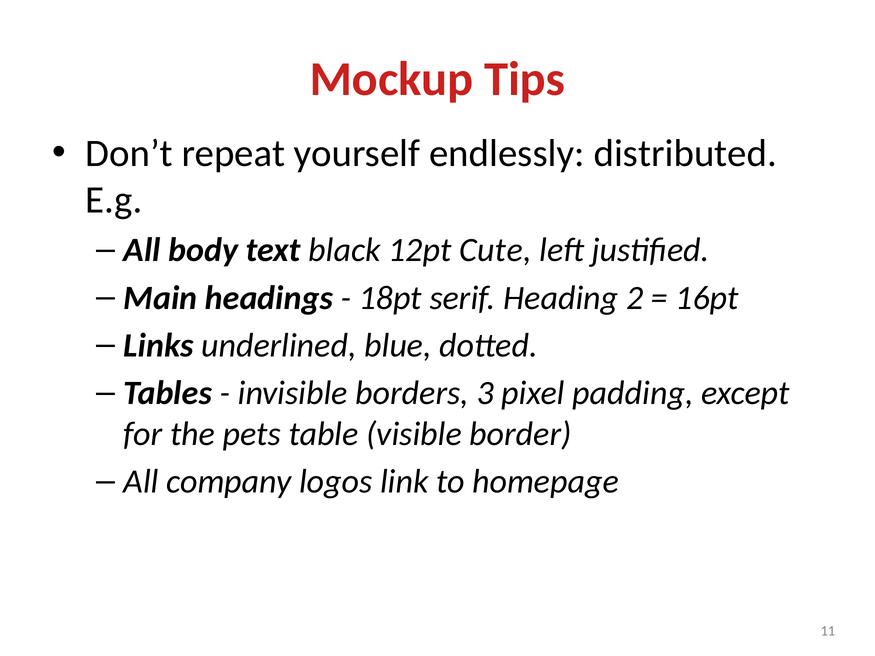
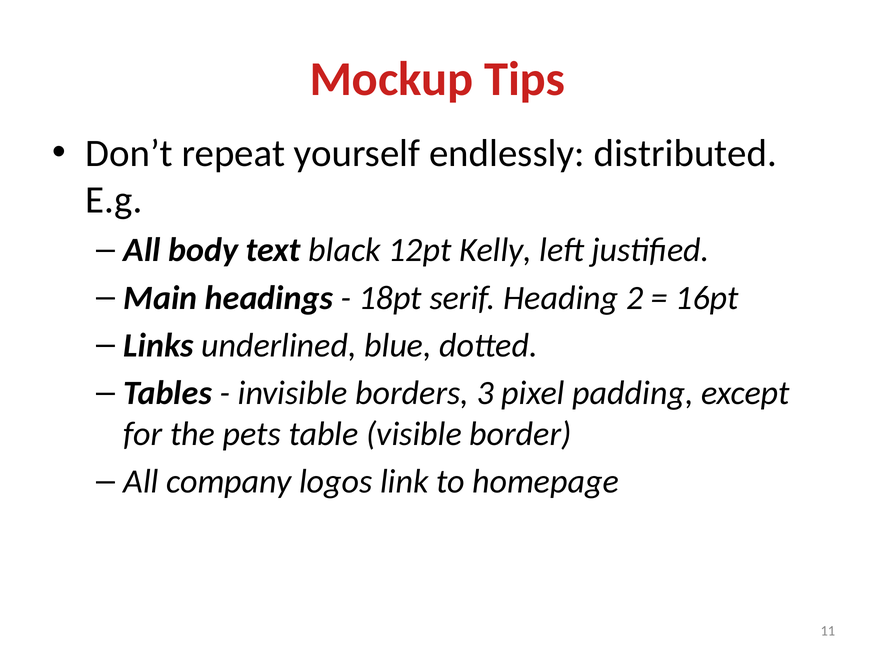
Cute: Cute -> Kelly
